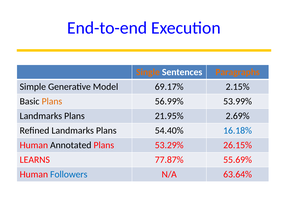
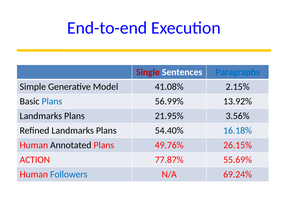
Single colour: orange -> red
Paragraphs colour: orange -> blue
69.17%: 69.17% -> 41.08%
Plans at (52, 101) colour: orange -> blue
53.99%: 53.99% -> 13.92%
2.69%: 2.69% -> 3.56%
53.29%: 53.29% -> 49.76%
LEARNS: LEARNS -> ACTION
63.64%: 63.64% -> 69.24%
